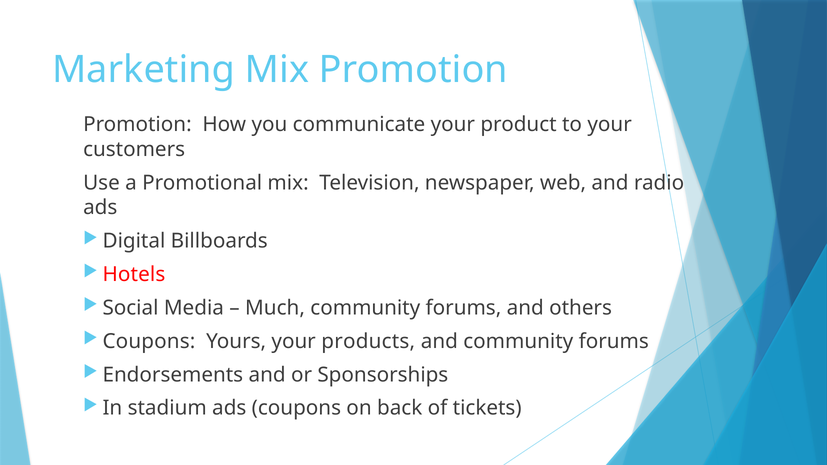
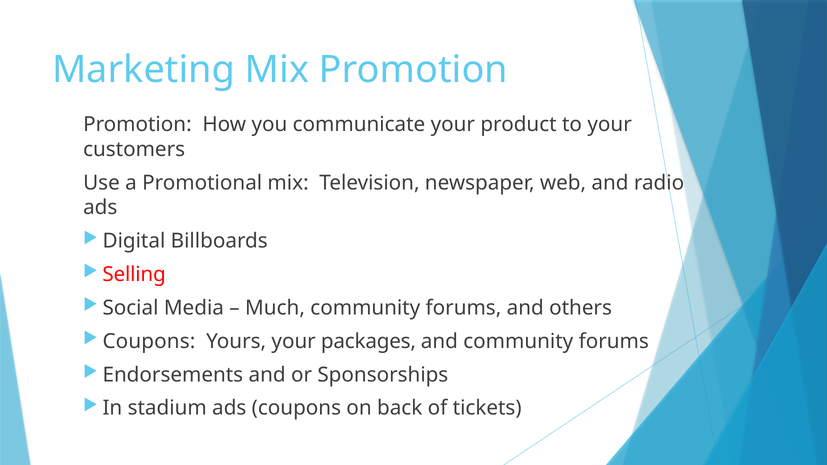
Hotels: Hotels -> Selling
products: products -> packages
